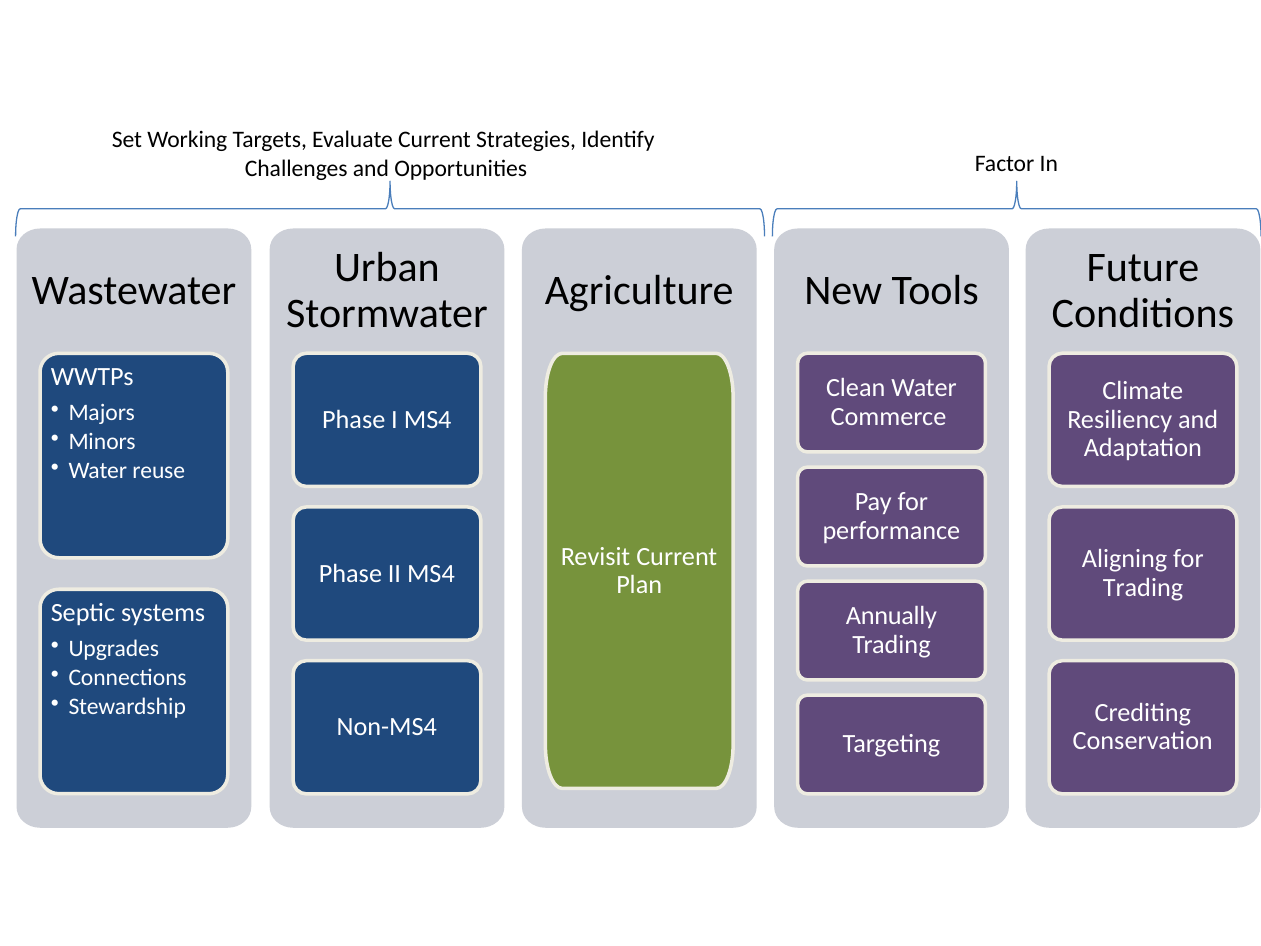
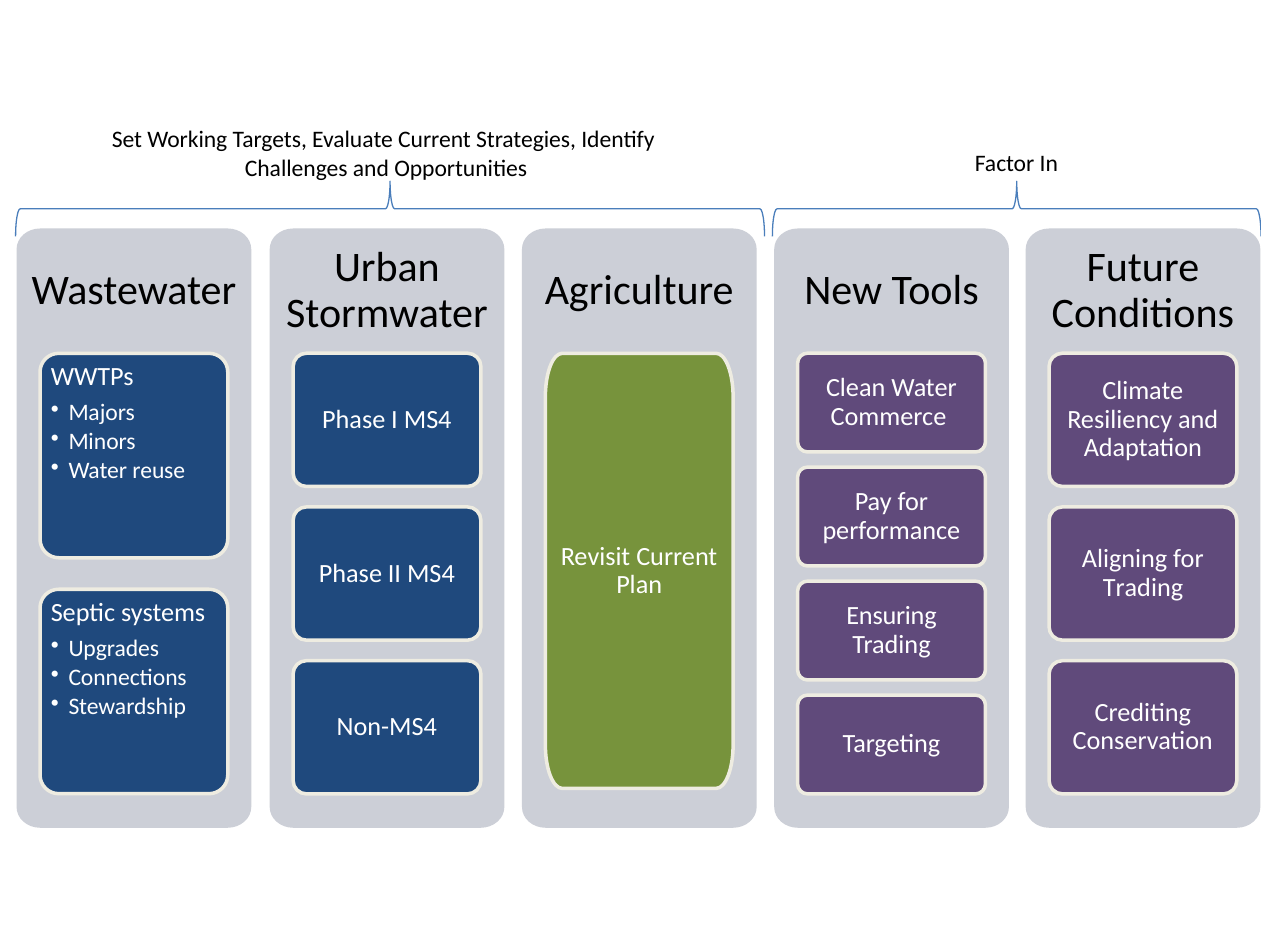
Annually: Annually -> Ensuring
